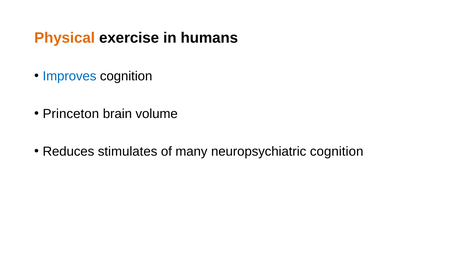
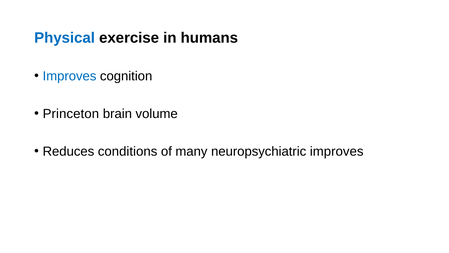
Physical colour: orange -> blue
stimulates: stimulates -> conditions
neuropsychiatric cognition: cognition -> improves
